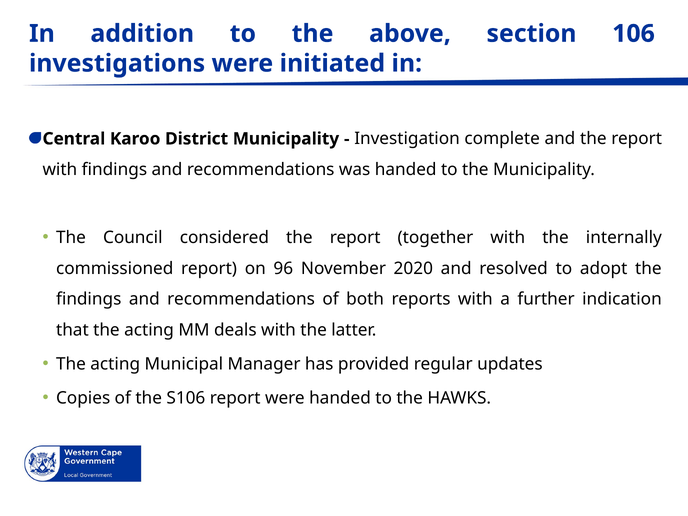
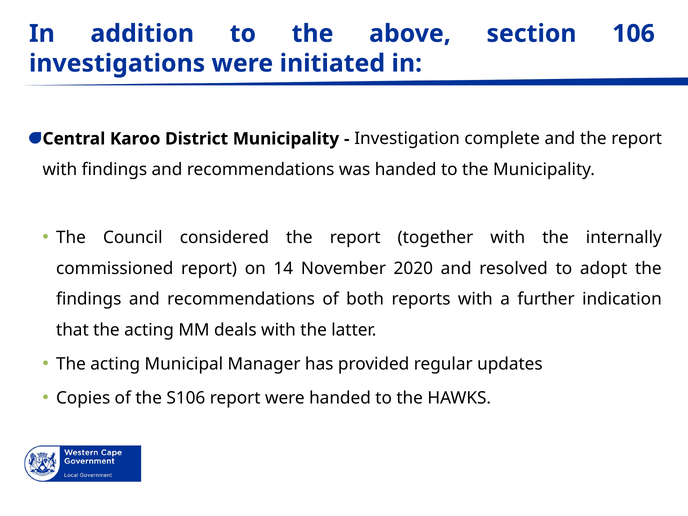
96: 96 -> 14
